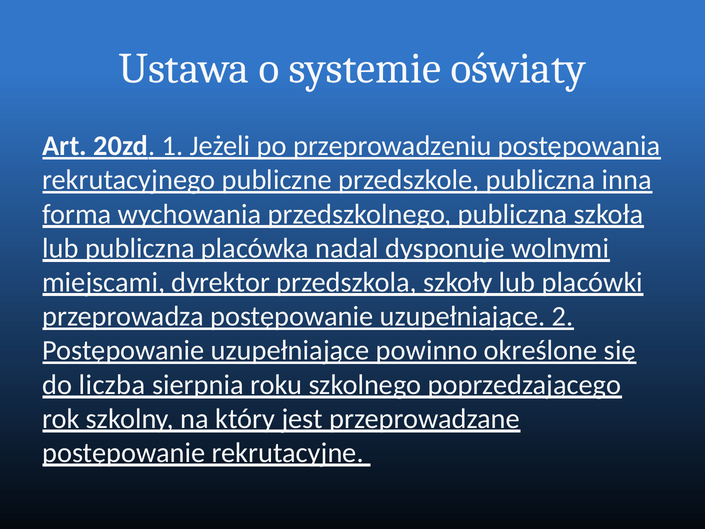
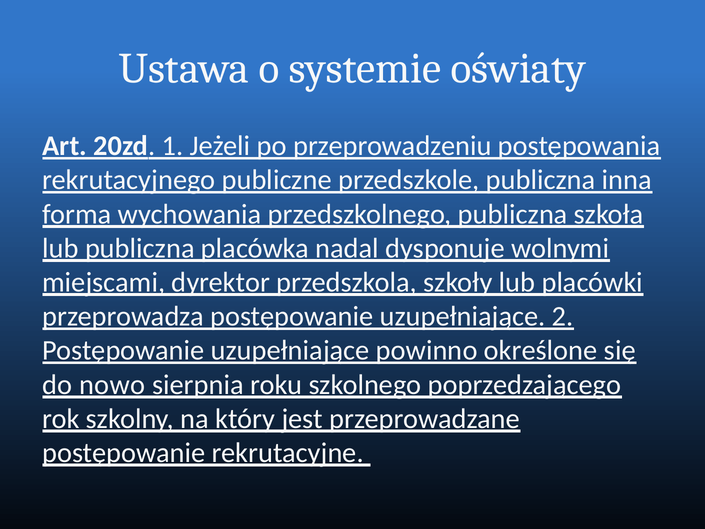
liczba: liczba -> nowo
